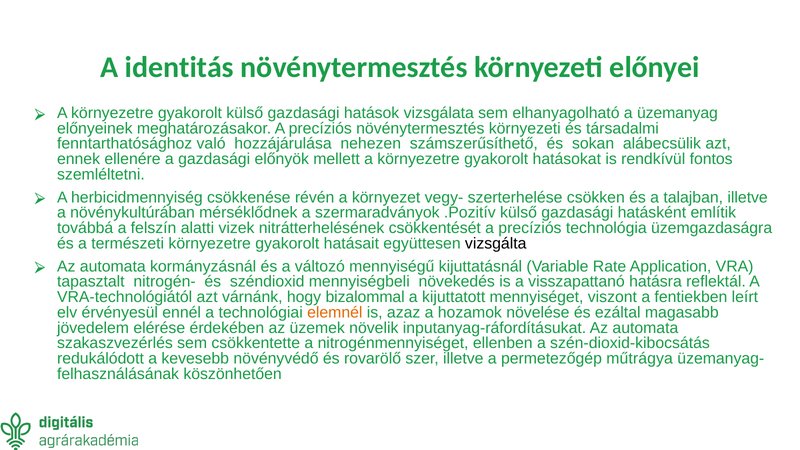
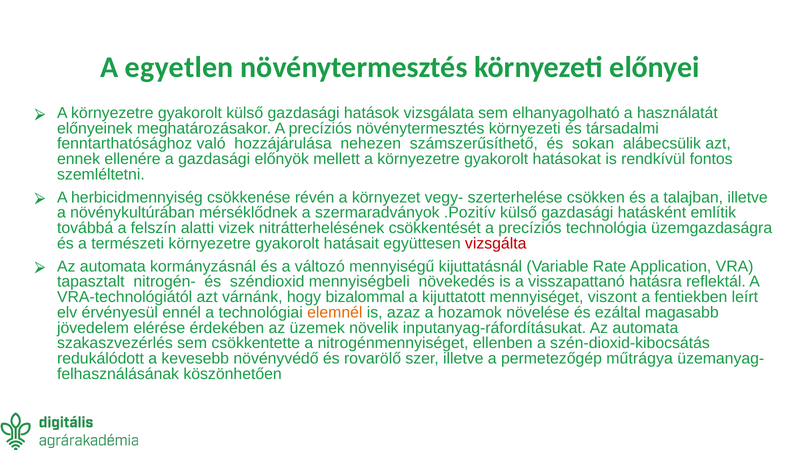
identitás: identitás -> egyetlen
üzemanyag: üzemanyag -> használatát
vizsgálta colour: black -> red
